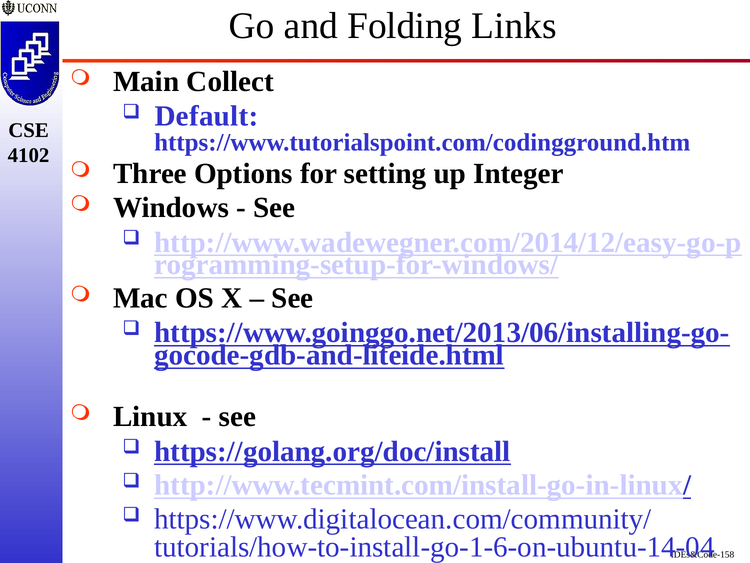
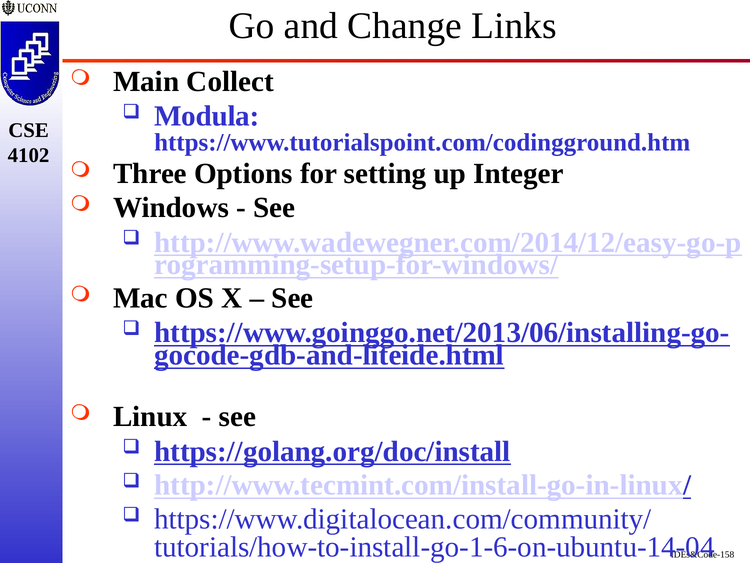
Folding: Folding -> Change
Default: Default -> Modula
